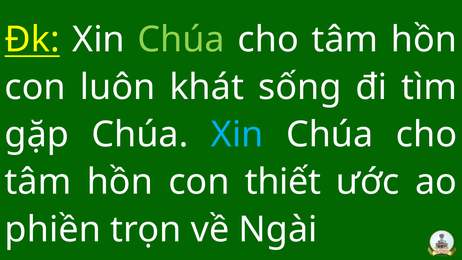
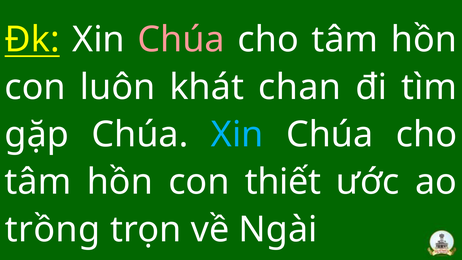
Chúa at (181, 40) colour: light green -> pink
sống: sống -> chan
phiền: phiền -> trồng
